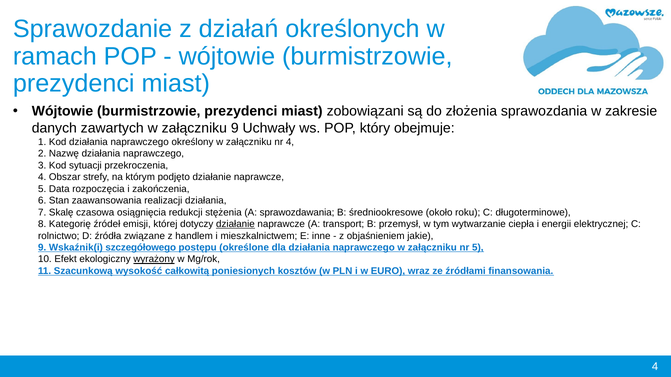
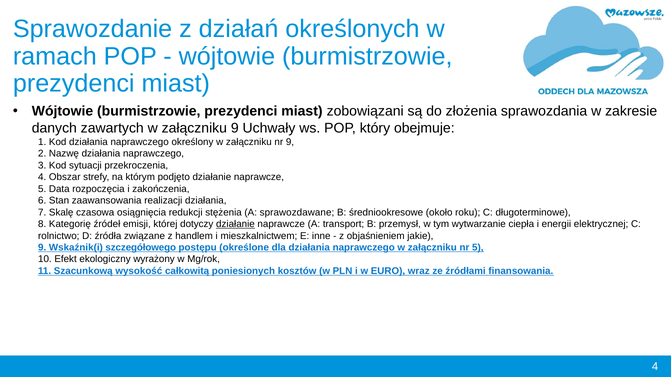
nr 4: 4 -> 9
sprawozdawania: sprawozdawania -> sprawozdawane
wyrażony underline: present -> none
